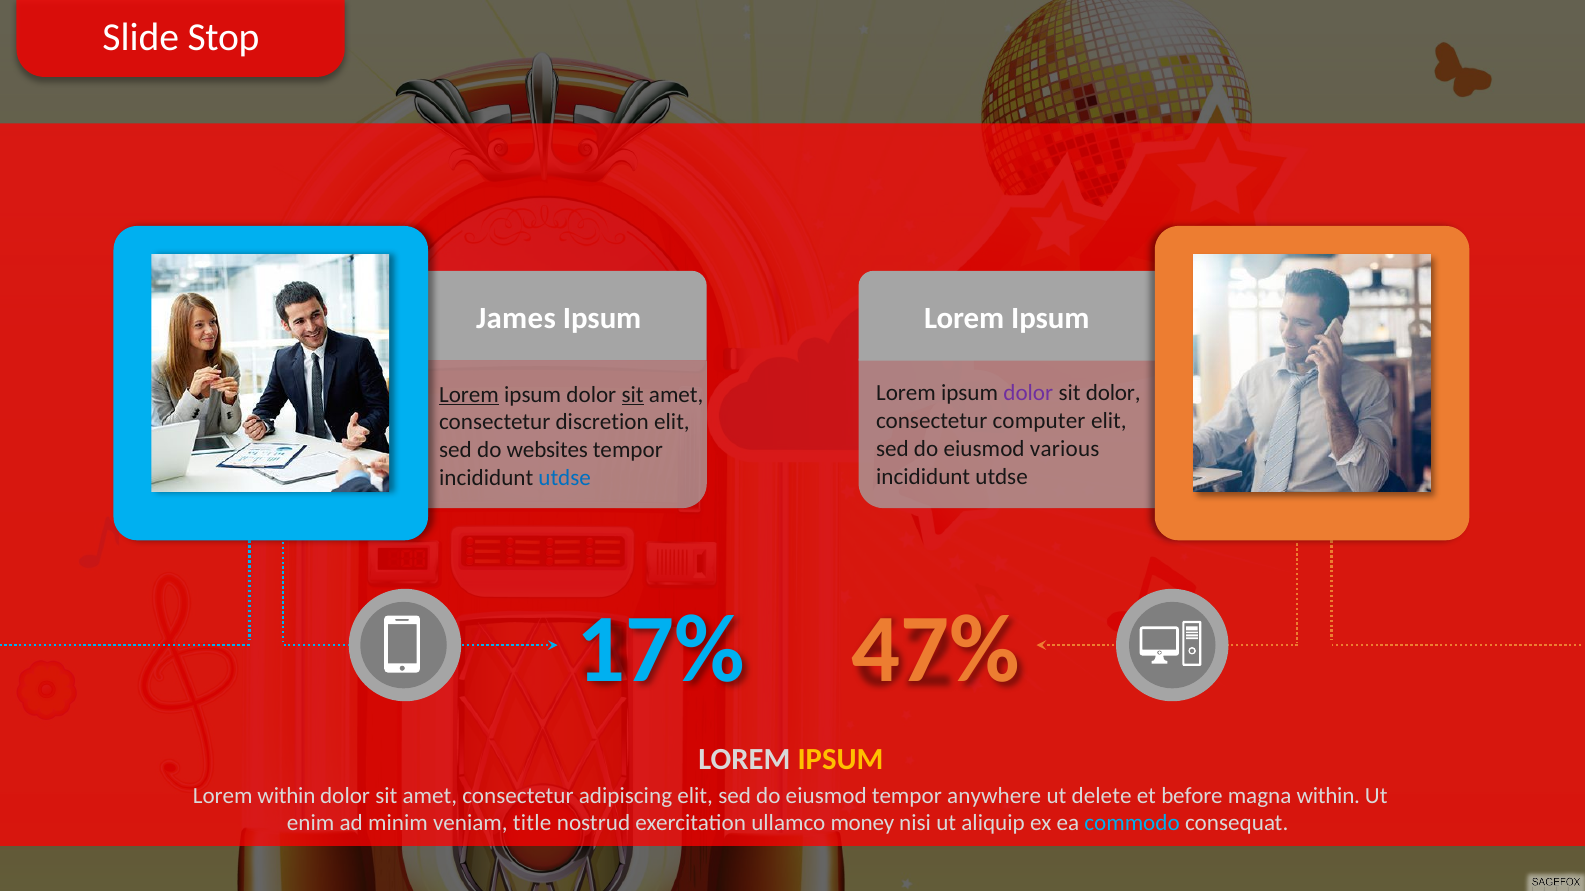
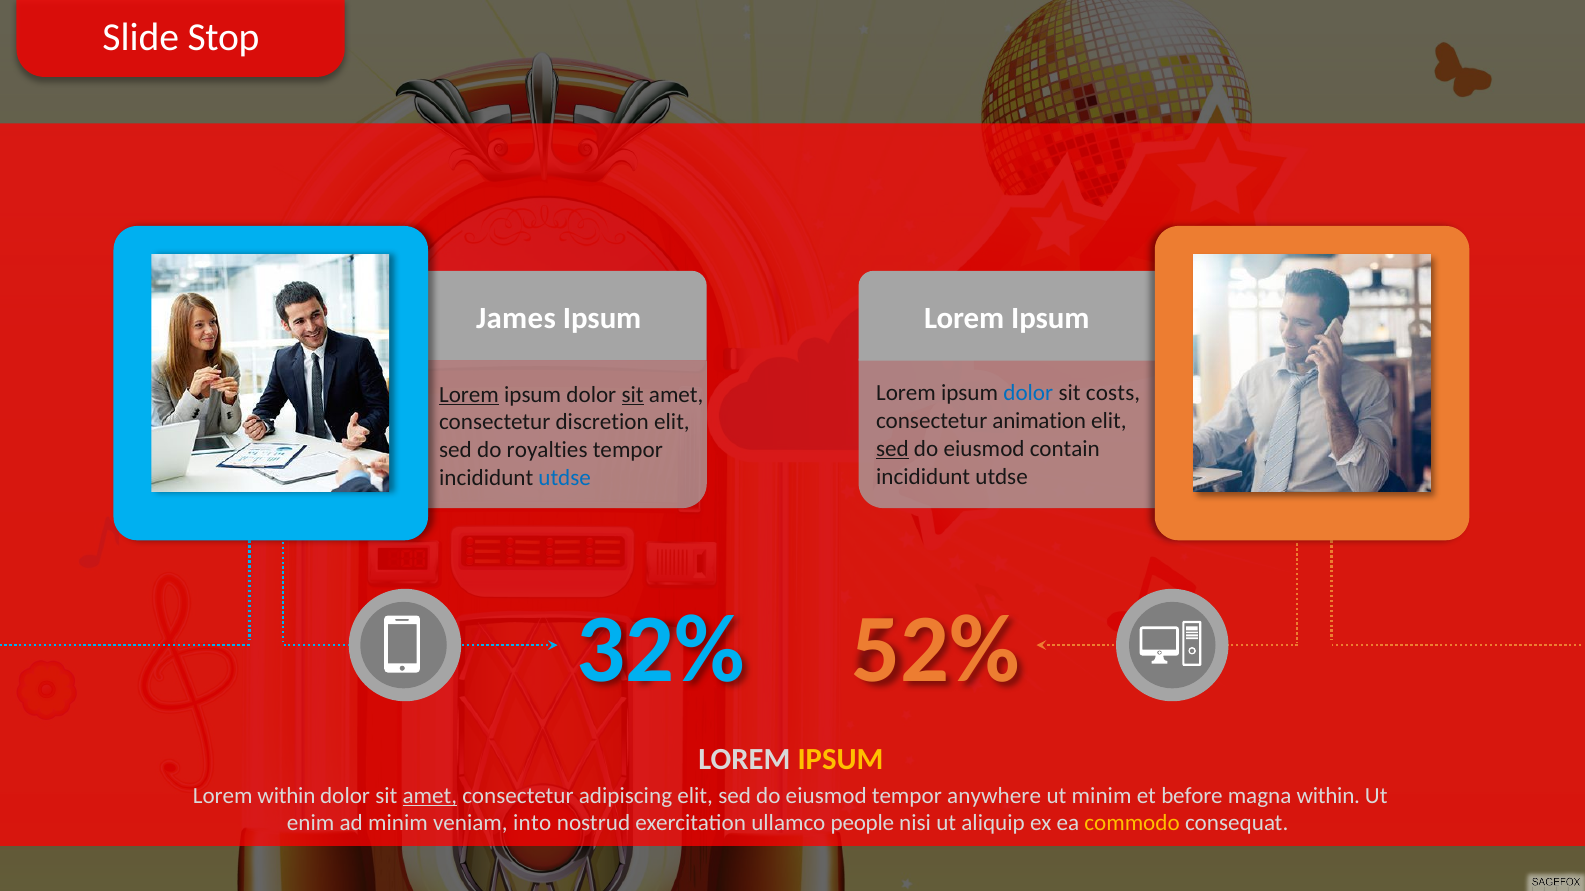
dolor at (1028, 394) colour: purple -> blue
sit dolor: dolor -> costs
computer: computer -> animation
sed at (892, 449) underline: none -> present
various: various -> contain
websites: websites -> royalties
17%: 17% -> 32%
47%: 47% -> 52%
amet at (430, 796) underline: none -> present
ut delete: delete -> minim
title: title -> into
money: money -> people
commodo colour: light blue -> yellow
